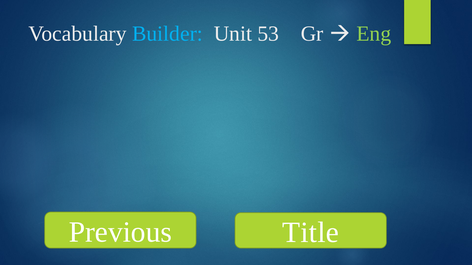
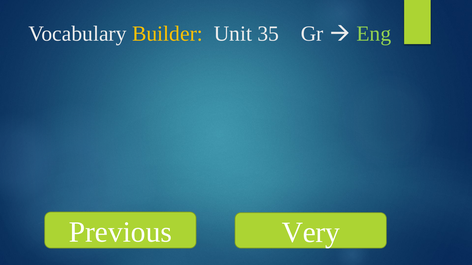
Builder colour: light blue -> yellow
53: 53 -> 35
Title: Title -> Very
